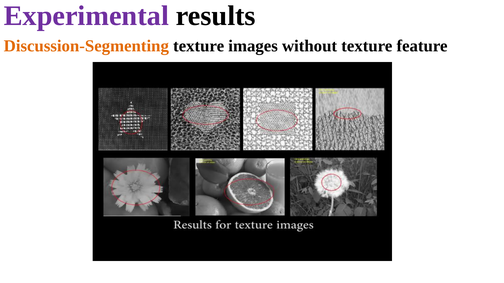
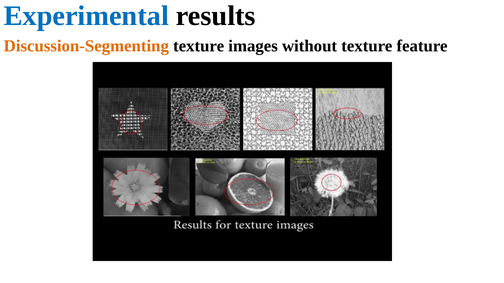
Experimental colour: purple -> blue
